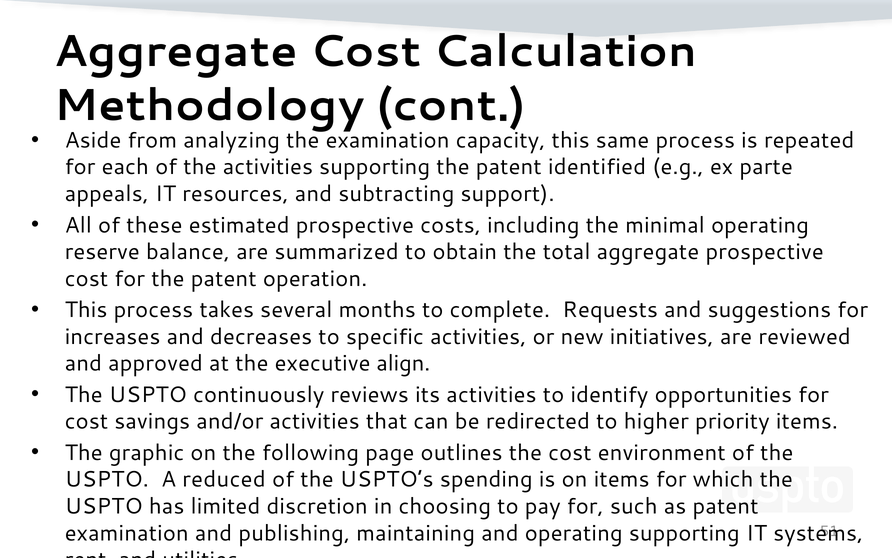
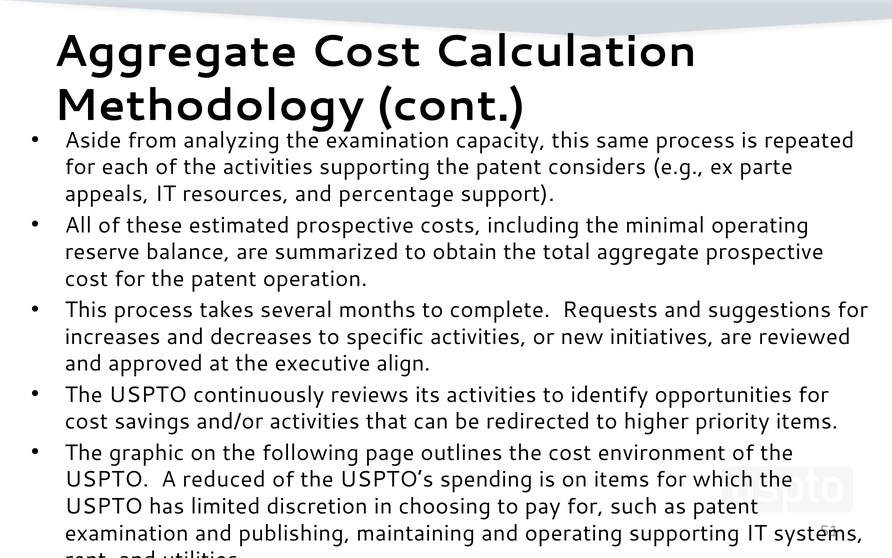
identified: identified -> considers
subtracting: subtracting -> percentage
